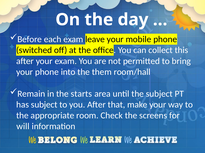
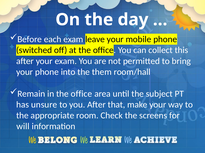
in the starts: starts -> office
has subject: subject -> unsure
